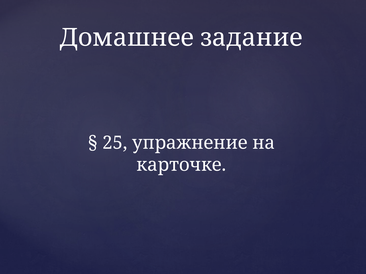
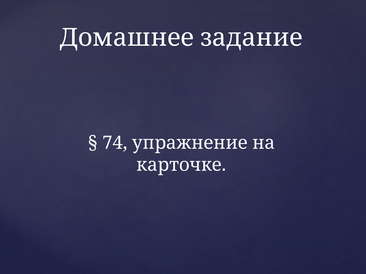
25: 25 -> 74
